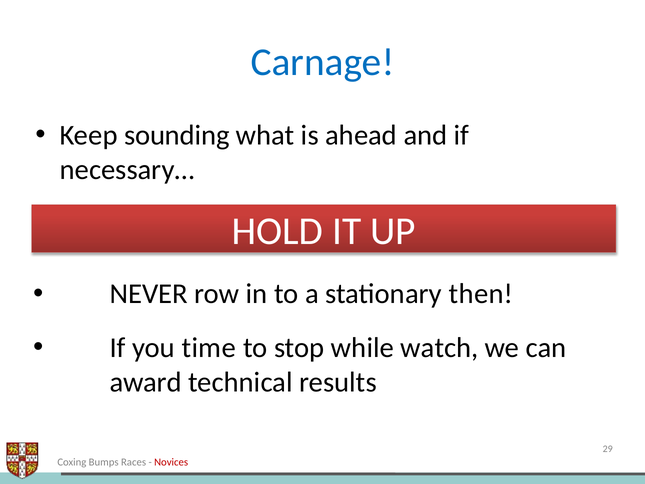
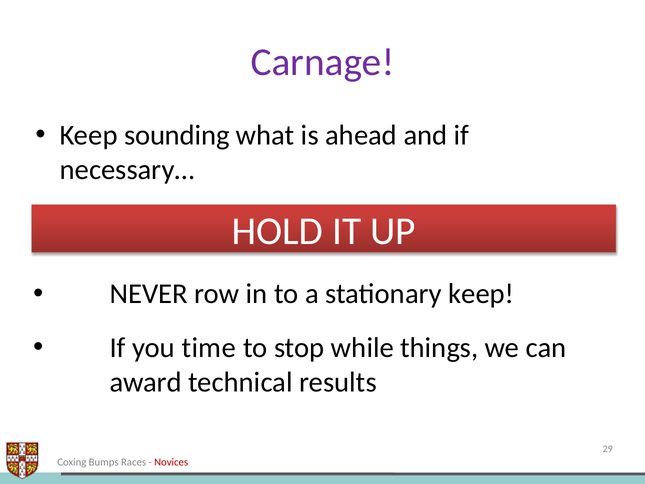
Carnage colour: blue -> purple
stationary then: then -> keep
watch: watch -> things
